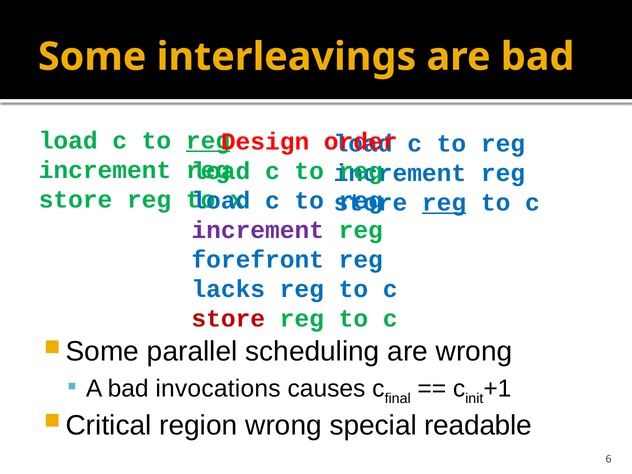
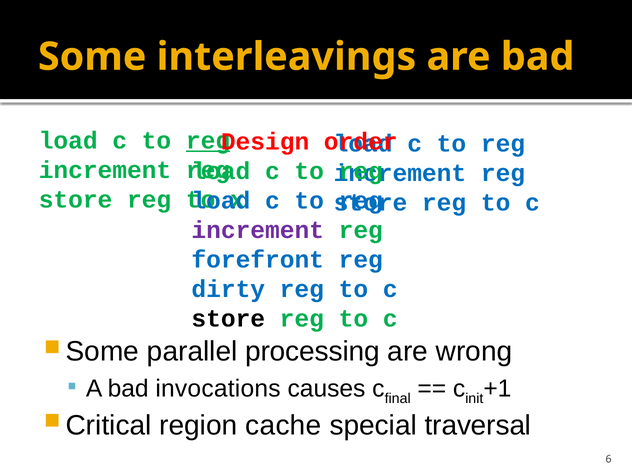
reg at (444, 203) underline: present -> none
lacks: lacks -> dirty
store at (228, 319) colour: red -> black
scheduling: scheduling -> processing
region wrong: wrong -> cache
readable: readable -> traversal
